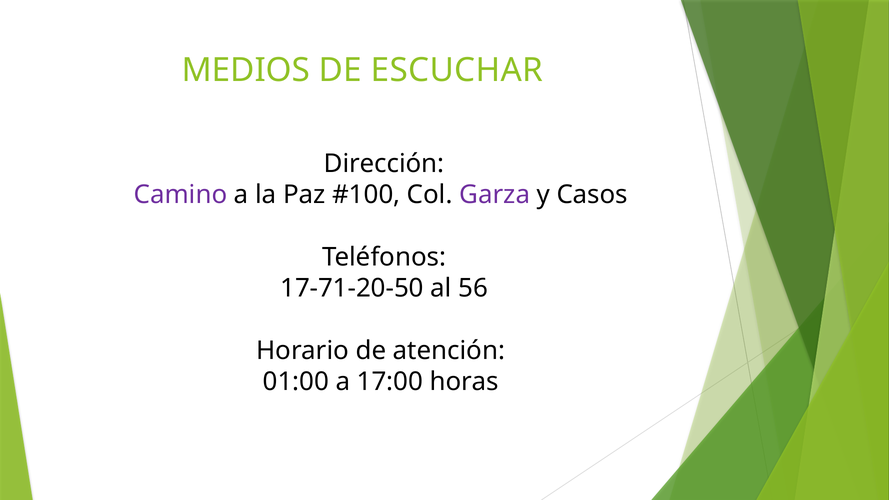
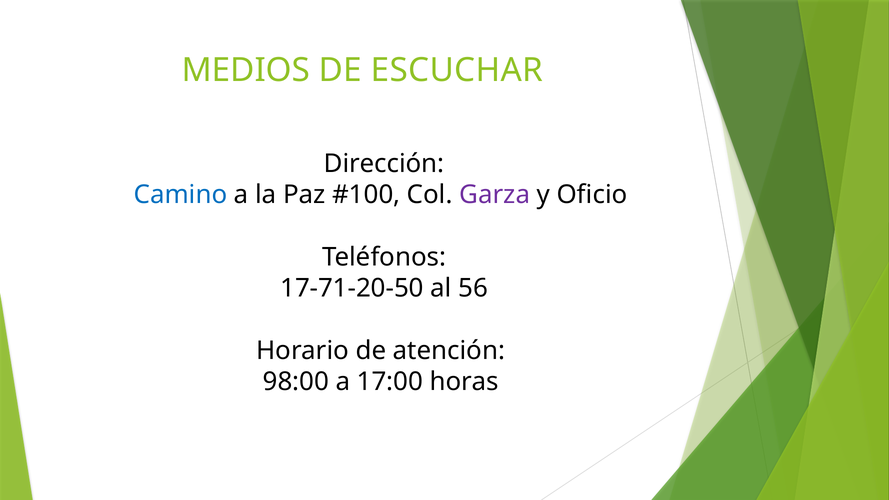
Camino colour: purple -> blue
Casos: Casos -> Oficio
01:00: 01:00 -> 98:00
